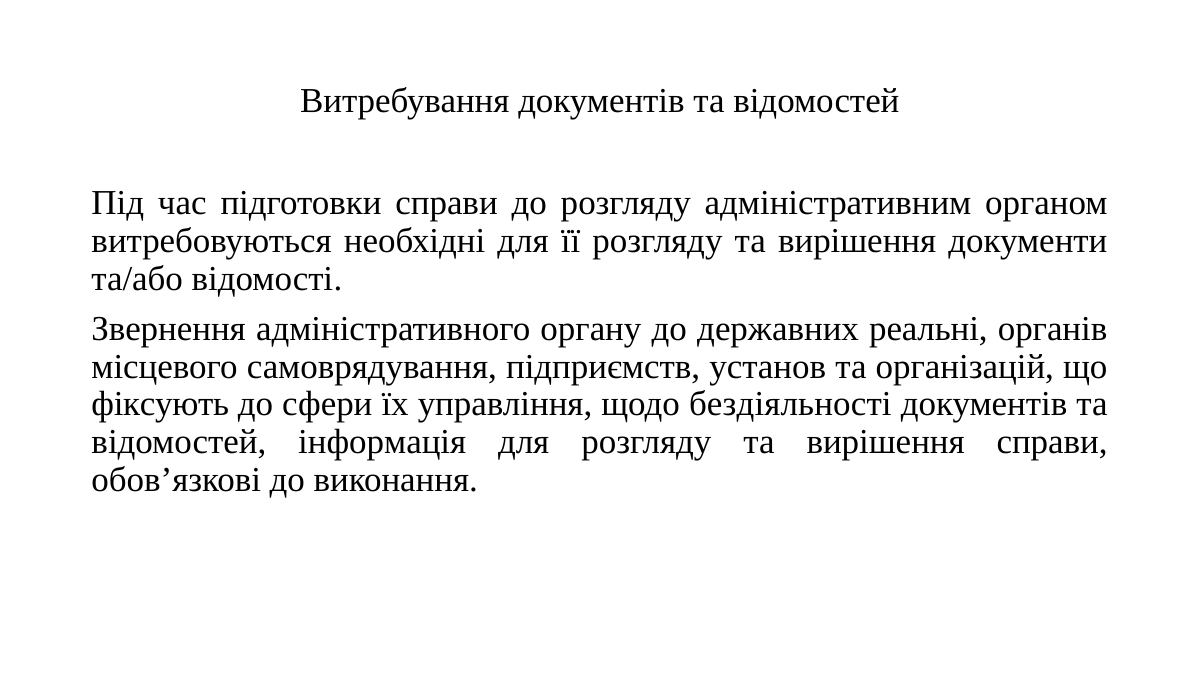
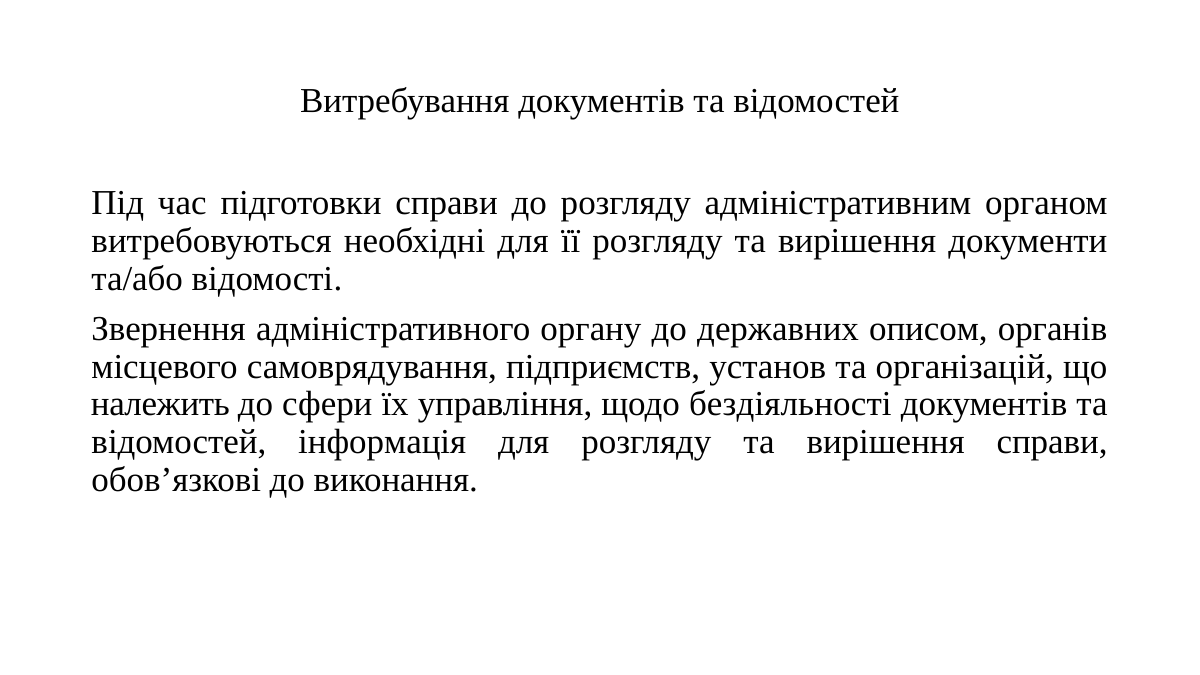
реальні: реальні -> описом
фіксують: фіксують -> належить
